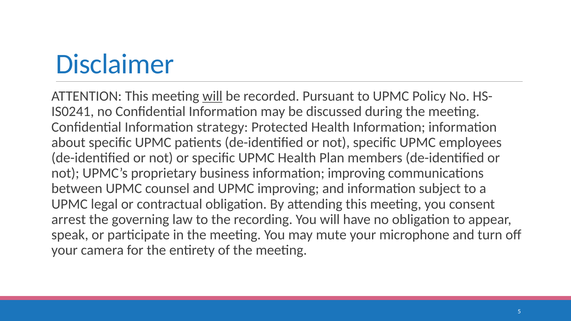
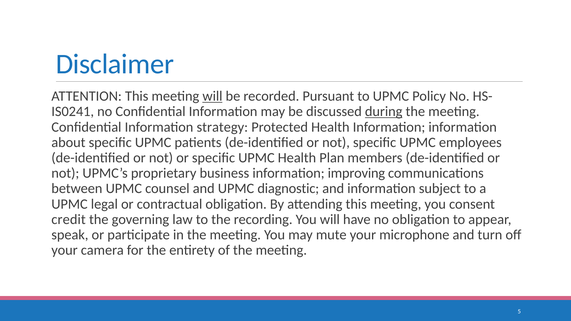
during underline: none -> present
UPMC improving: improving -> diagnostic
arrest: arrest -> credit
